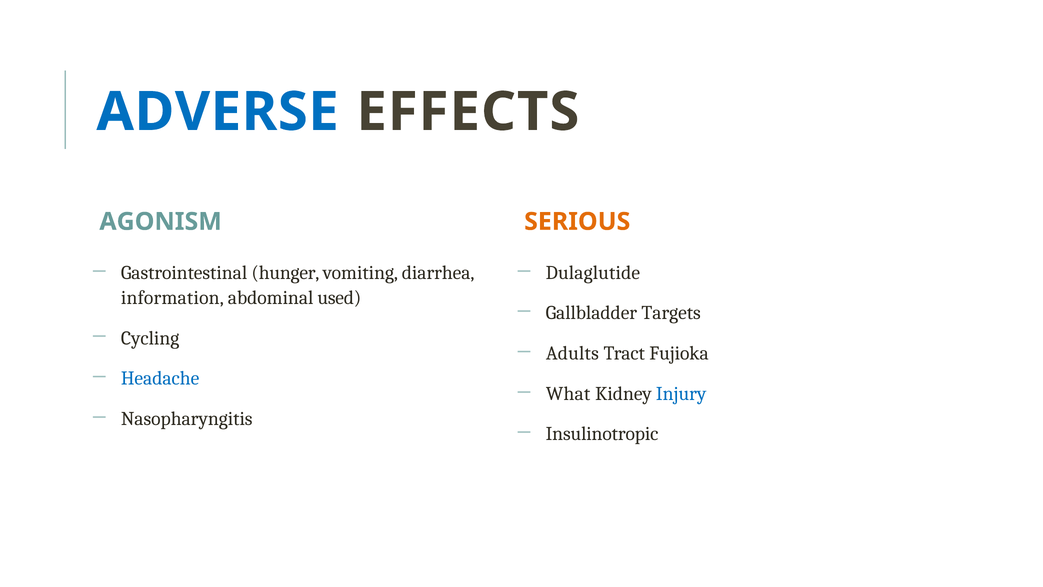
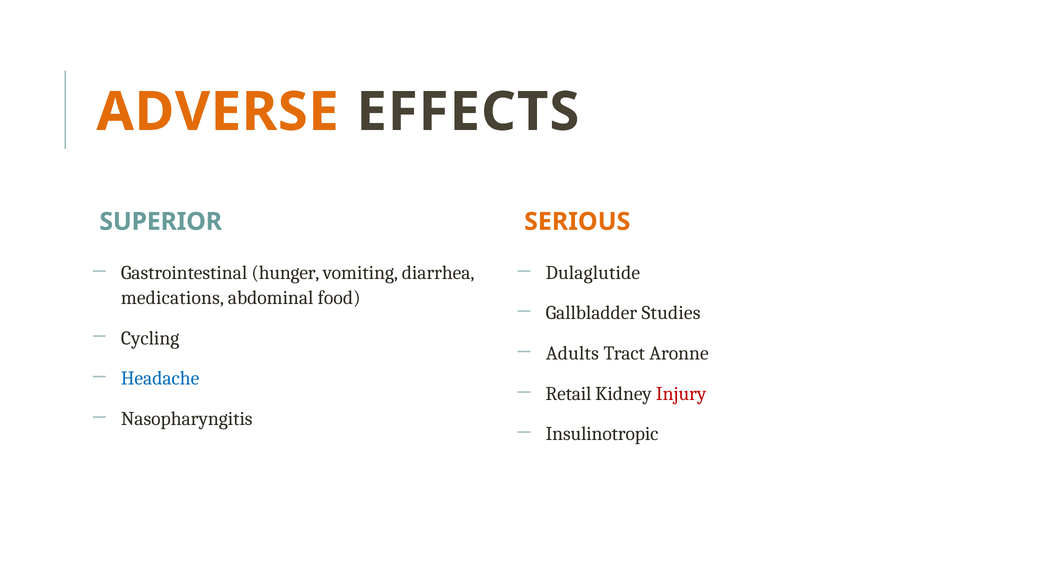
ADVERSE colour: blue -> orange
AGONISM: AGONISM -> SUPERIOR
information: information -> medications
used: used -> food
Targets: Targets -> Studies
Fujioka: Fujioka -> Aronne
What: What -> Retail
Injury colour: blue -> red
